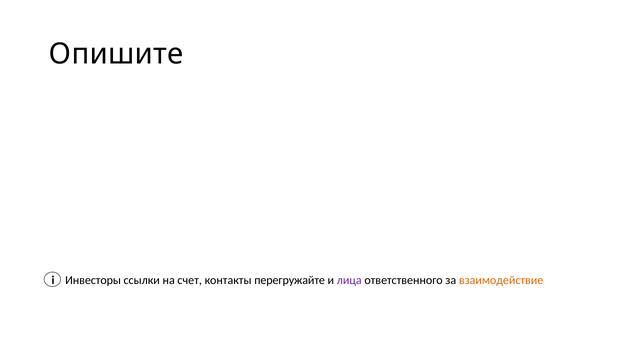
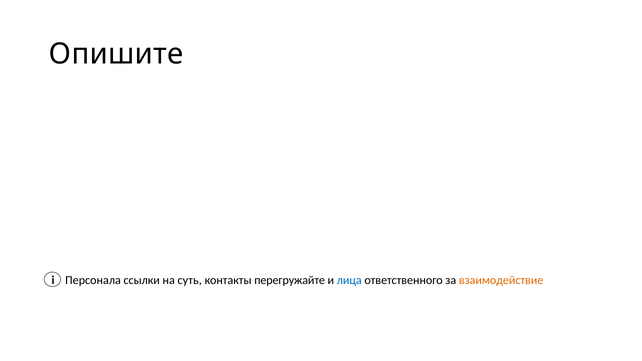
Инвесторы: Инвесторы -> Персонала
счет: счет -> суть
лица colour: purple -> blue
